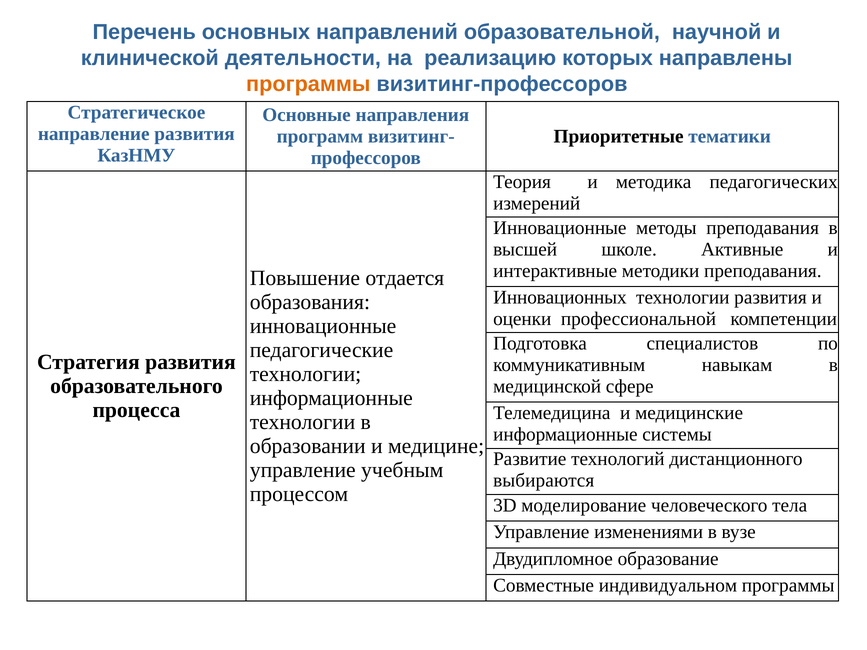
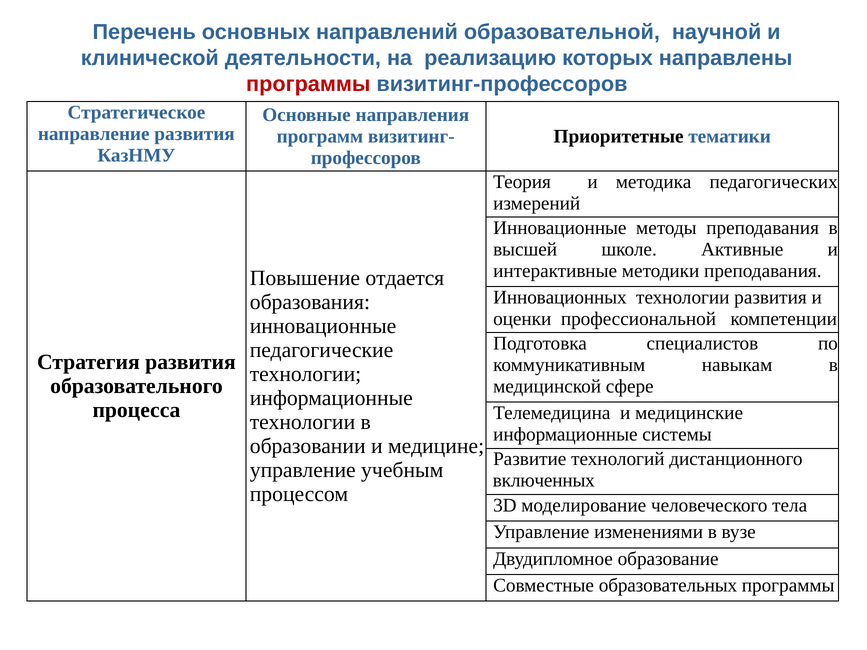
программы at (308, 84) colour: orange -> red
выбираются: выбираются -> включенных
индивидуальном: индивидуальном -> образовательных
